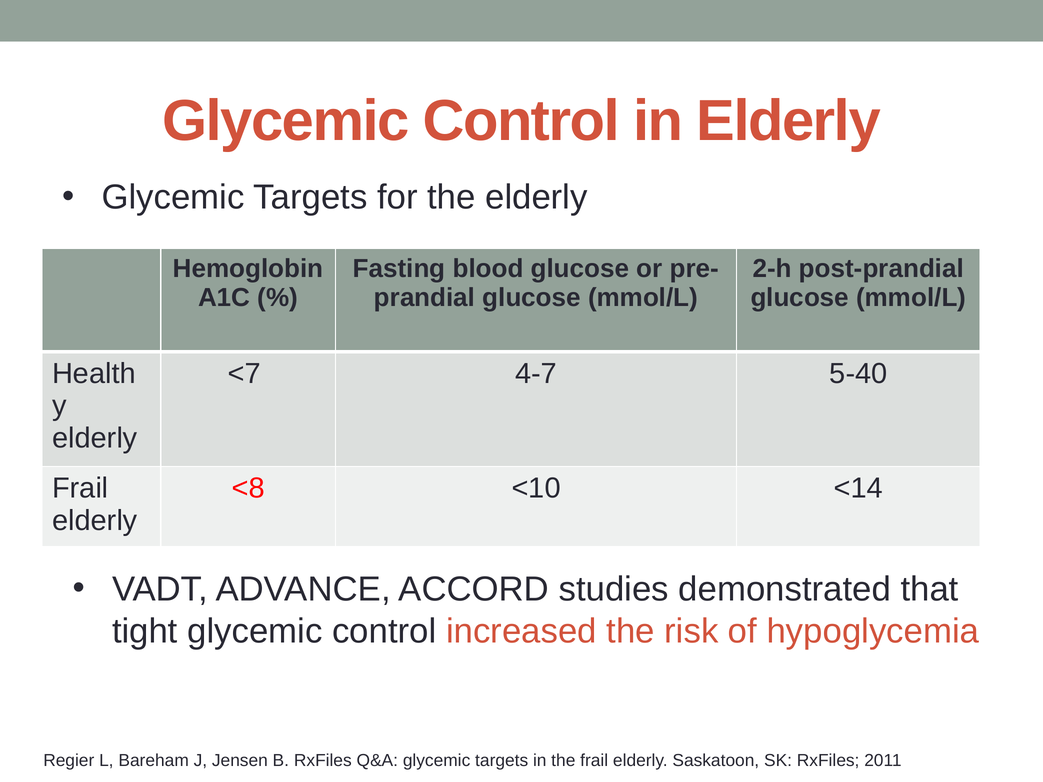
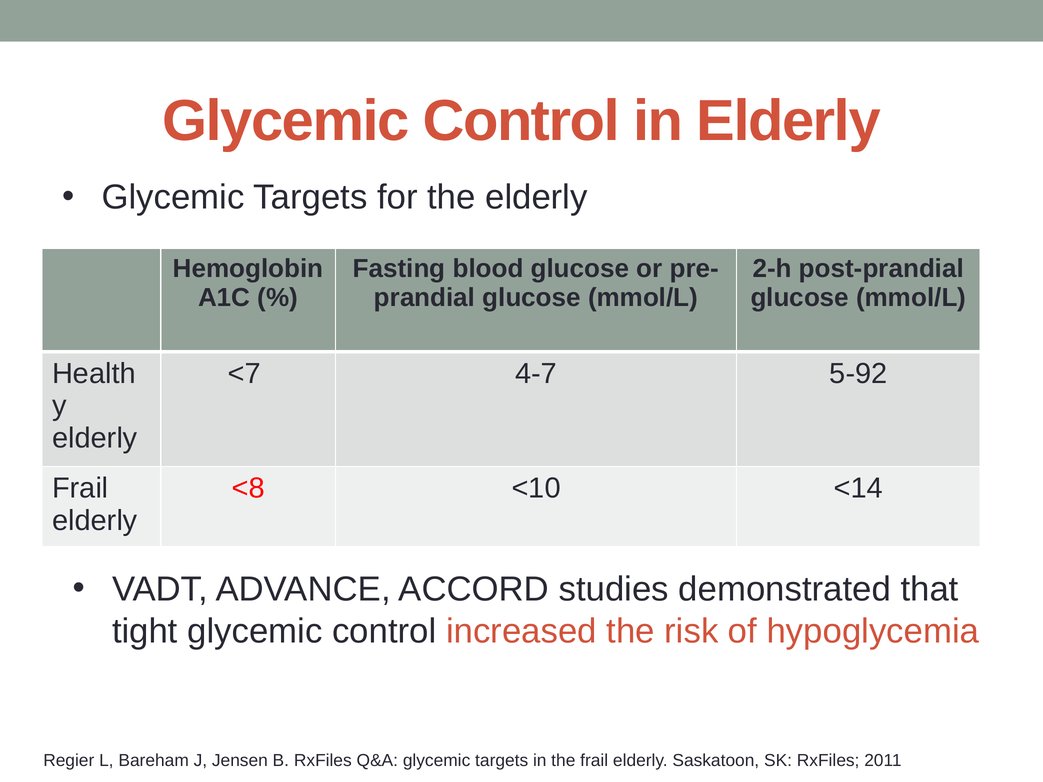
5-40: 5-40 -> 5-92
